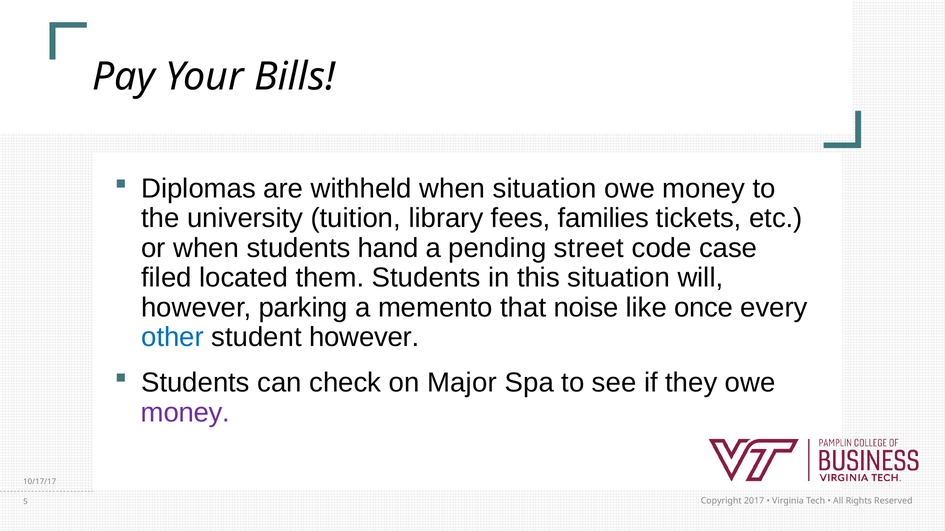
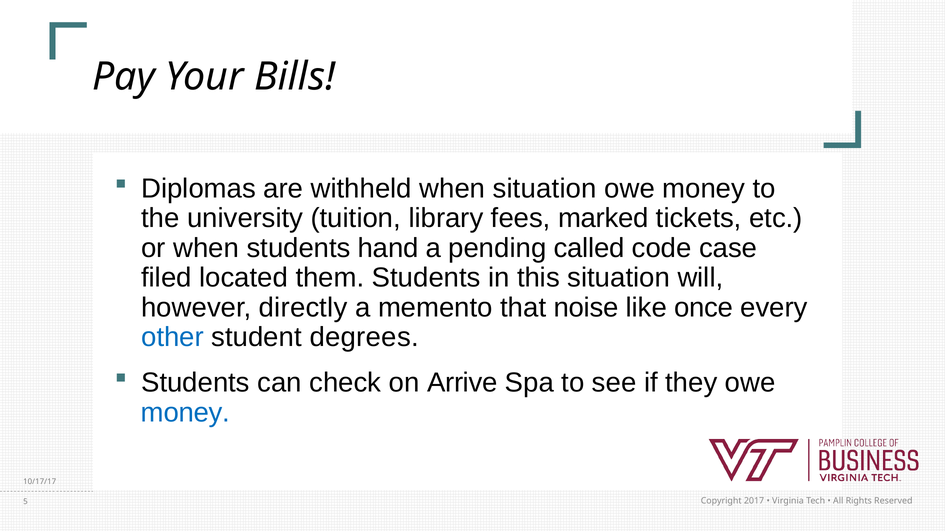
families: families -> marked
street: street -> called
parking: parking -> directly
student however: however -> degrees
Major: Major -> Arrive
money at (185, 413) colour: purple -> blue
